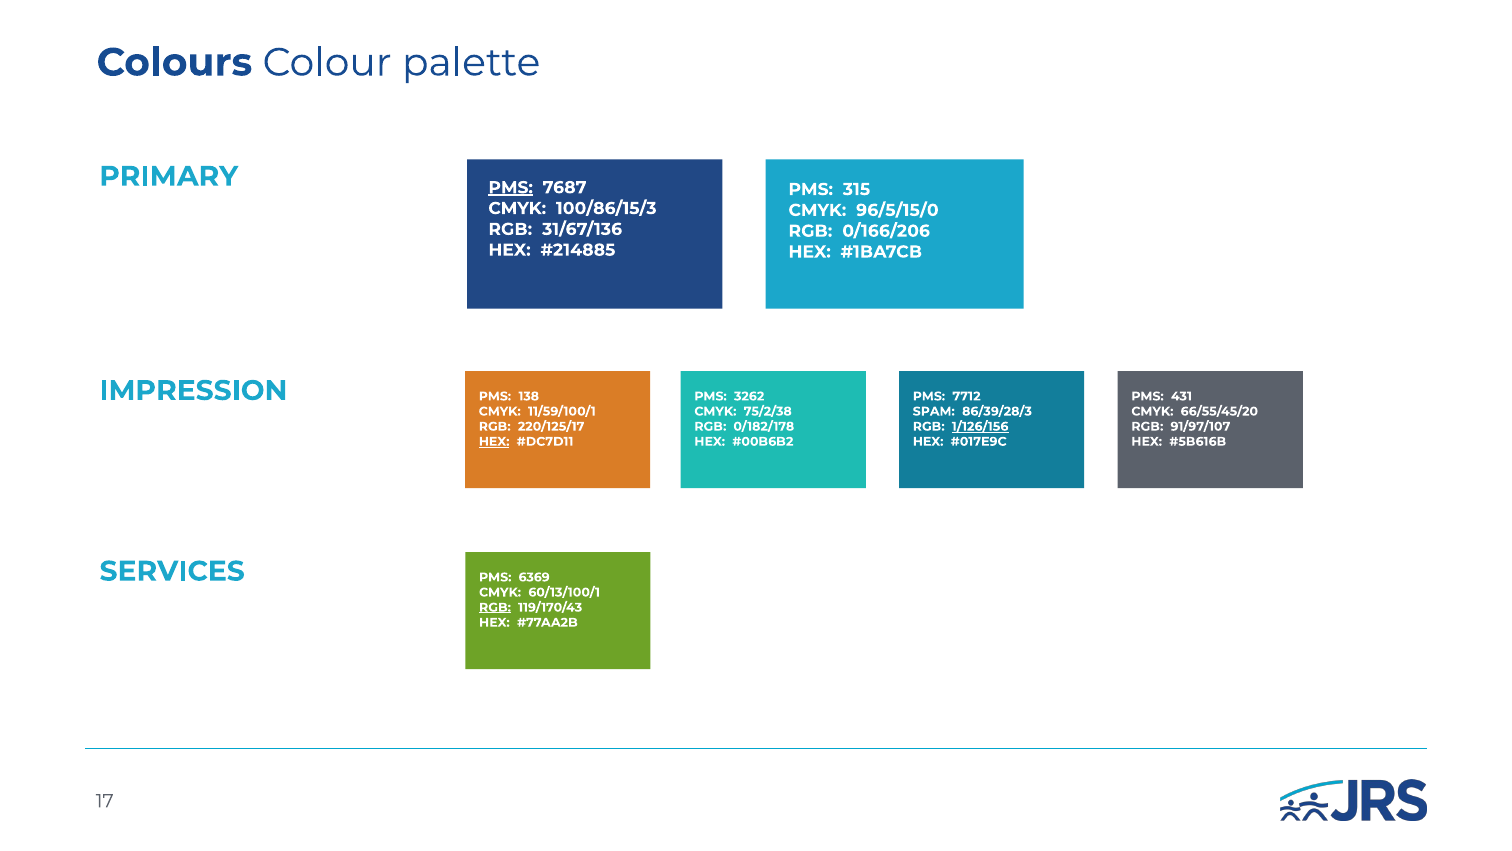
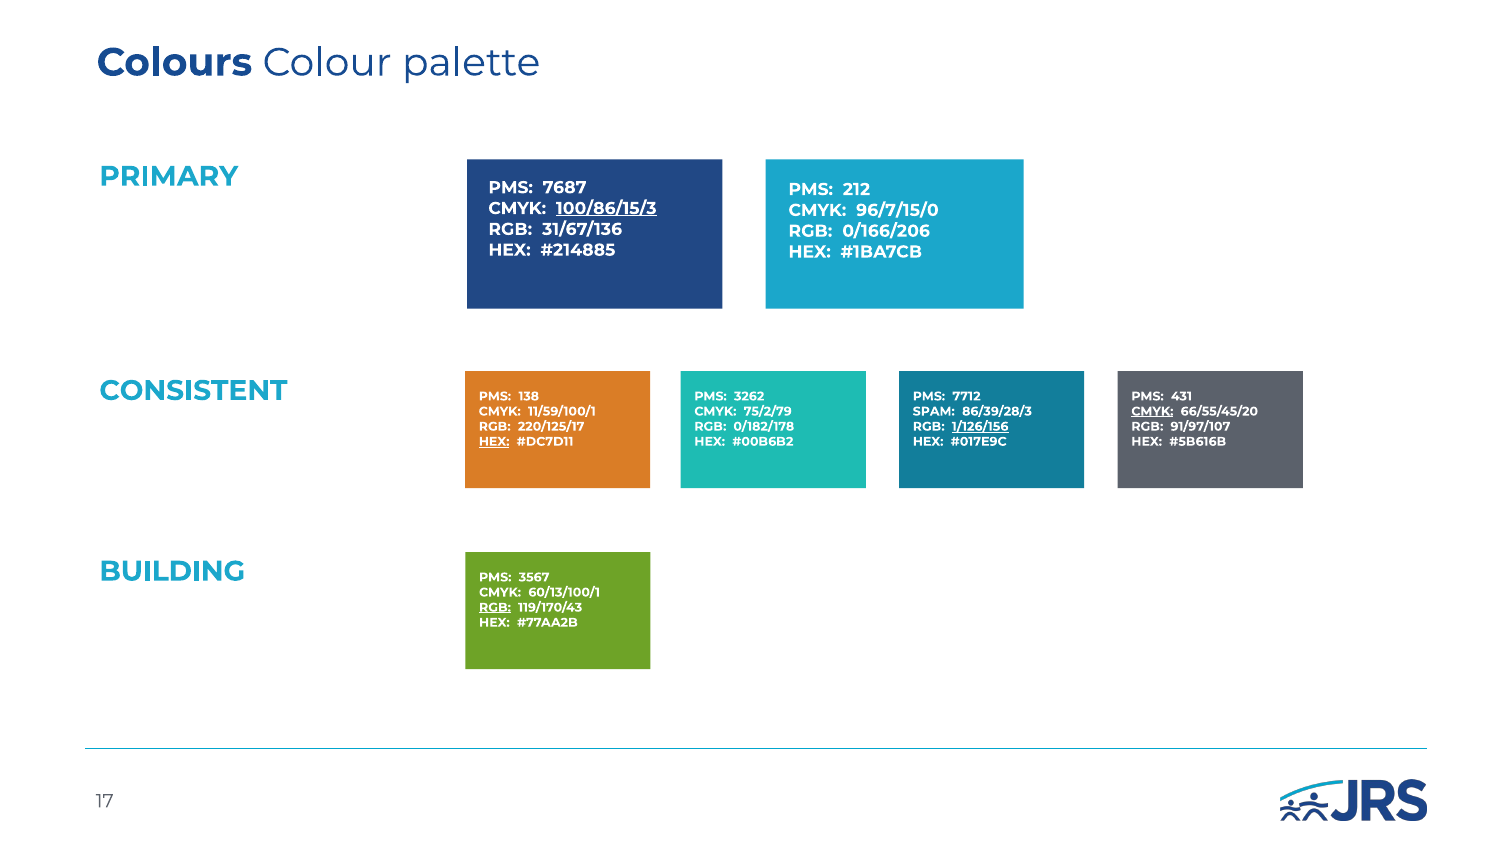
PMS at (511, 187) underline: present -> none
315: 315 -> 212
100/86/15/3 underline: none -> present
96/5/15/0: 96/5/15/0 -> 96/7/15/0
IMPRESSION: IMPRESSION -> CONSISTENT
75/2/38: 75/2/38 -> 75/2/79
CMYK at (1152, 411) underline: none -> present
SERVICES: SERVICES -> BUILDING
6369: 6369 -> 3567
